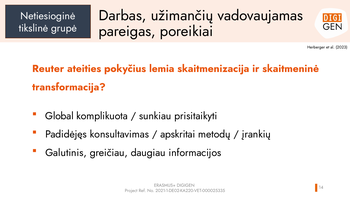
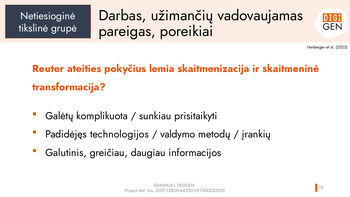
Global: Global -> Galėtų
konsultavimas: konsultavimas -> technologijos
apskritai: apskritai -> valdymo
